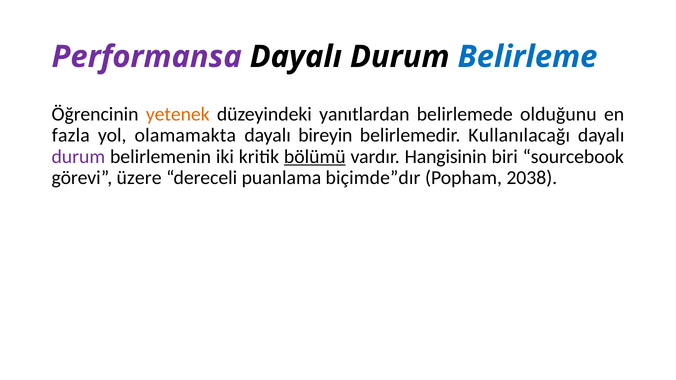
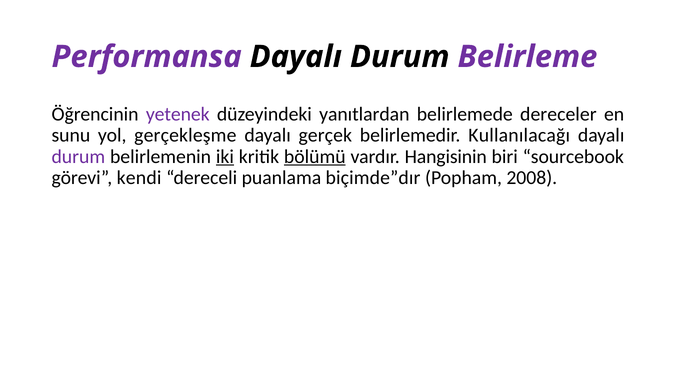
Belirleme colour: blue -> purple
yetenek colour: orange -> purple
olduğunu: olduğunu -> dereceler
fazla: fazla -> sunu
olamamakta: olamamakta -> gerçekleşme
bireyin: bireyin -> gerçek
iki underline: none -> present
üzere: üzere -> kendi
2038: 2038 -> 2008
